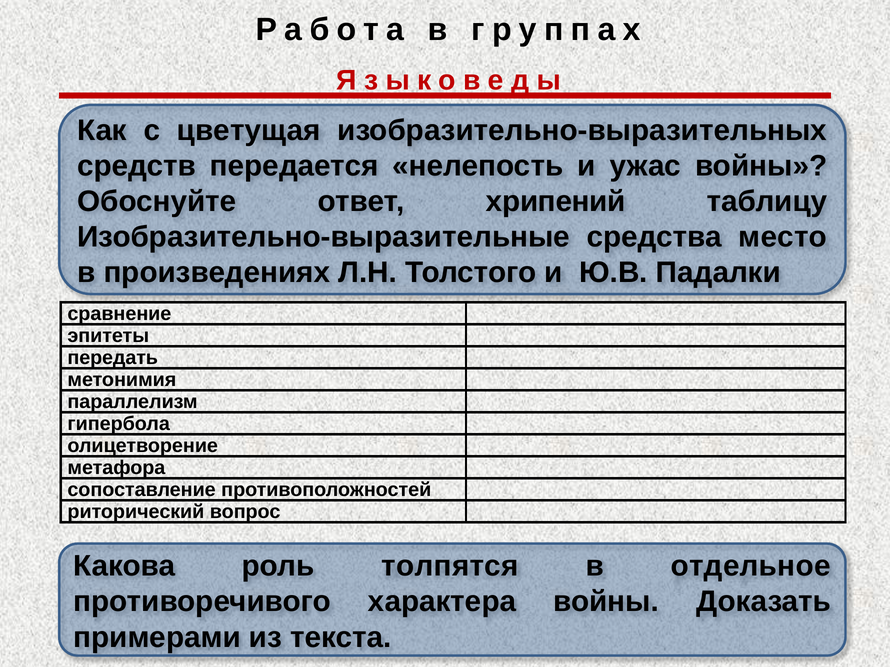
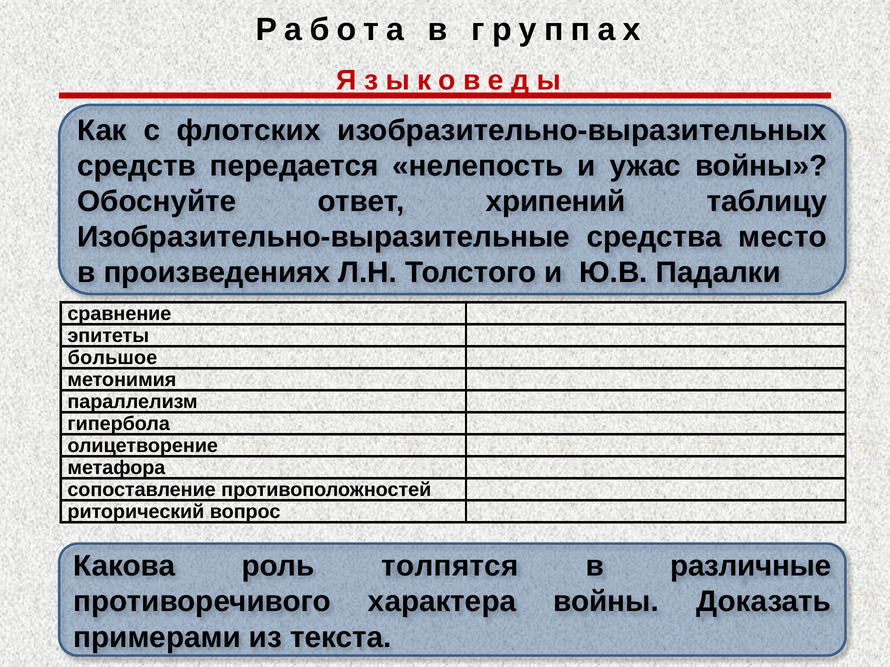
цветущая: цветущая -> флотских
передать: передать -> большое
отдельное: отдельное -> различные
